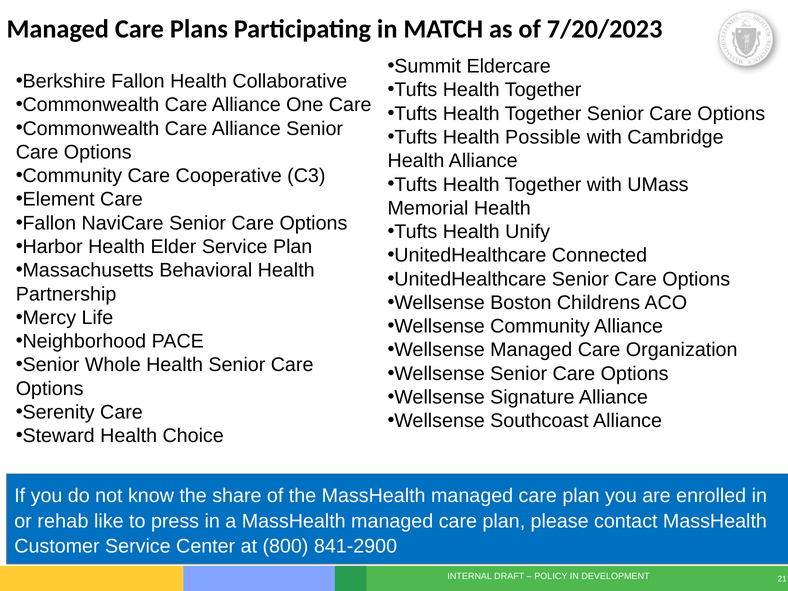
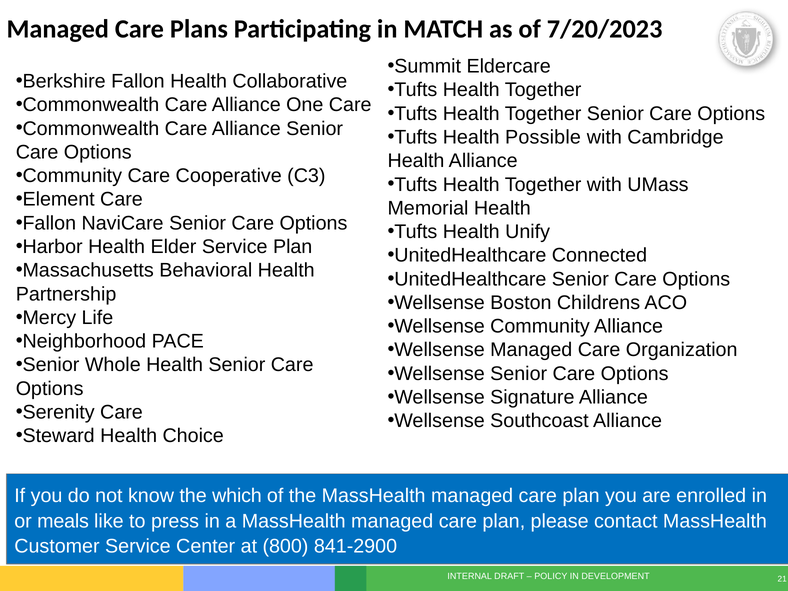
share: share -> which
rehab: rehab -> meals
